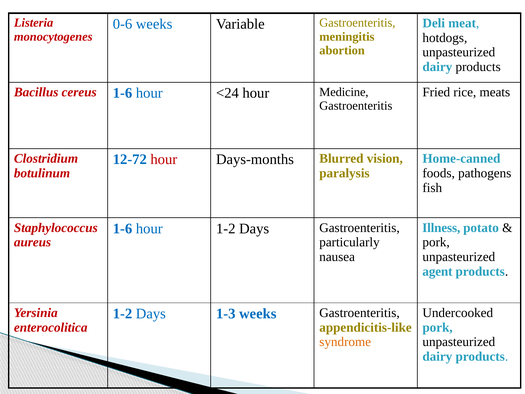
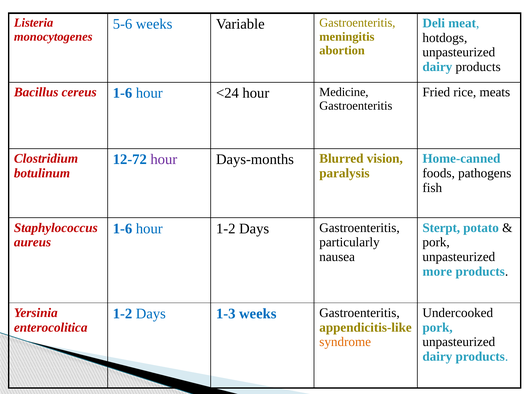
0-6: 0-6 -> 5-6
hour at (164, 159) colour: red -> purple
Illness: Illness -> Sterpt
agent: agent -> more
